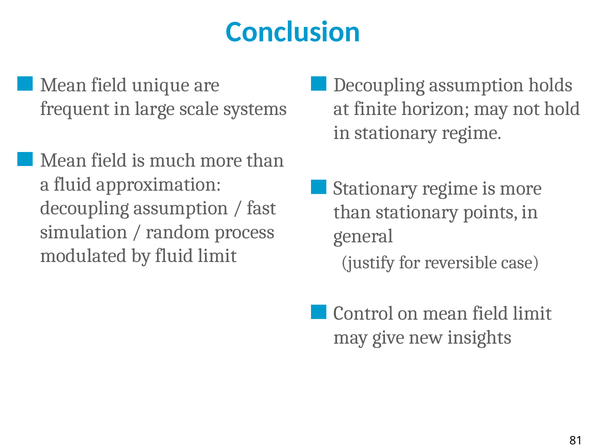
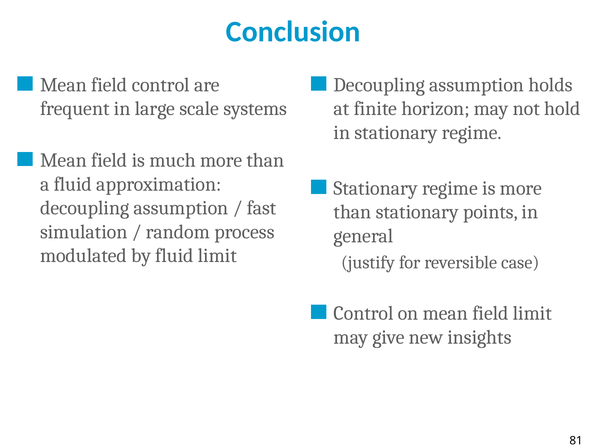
field unique: unique -> control
